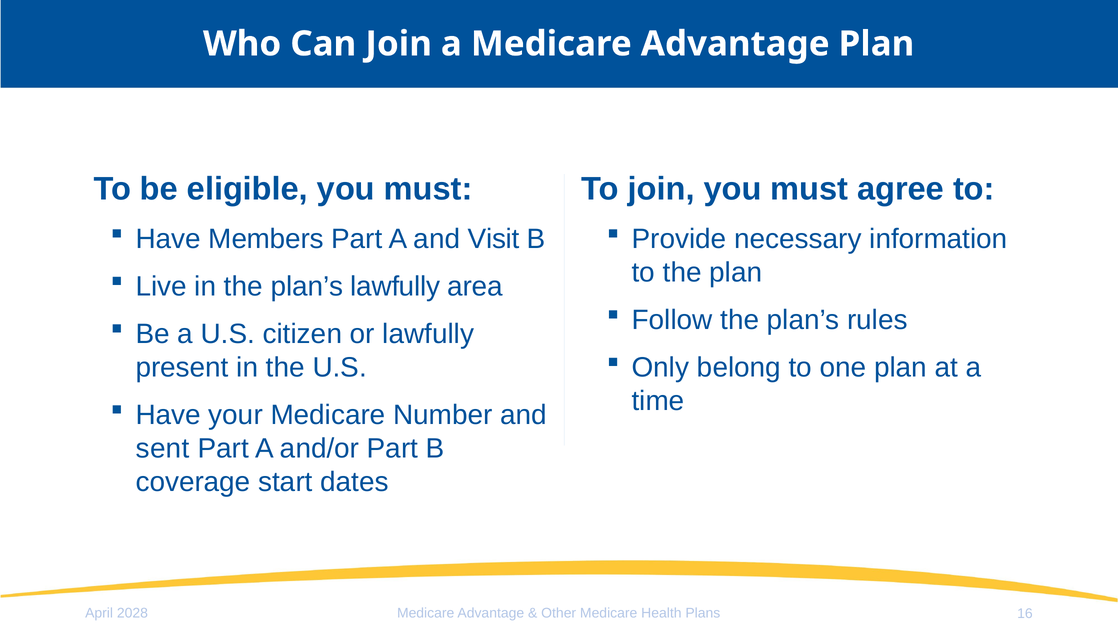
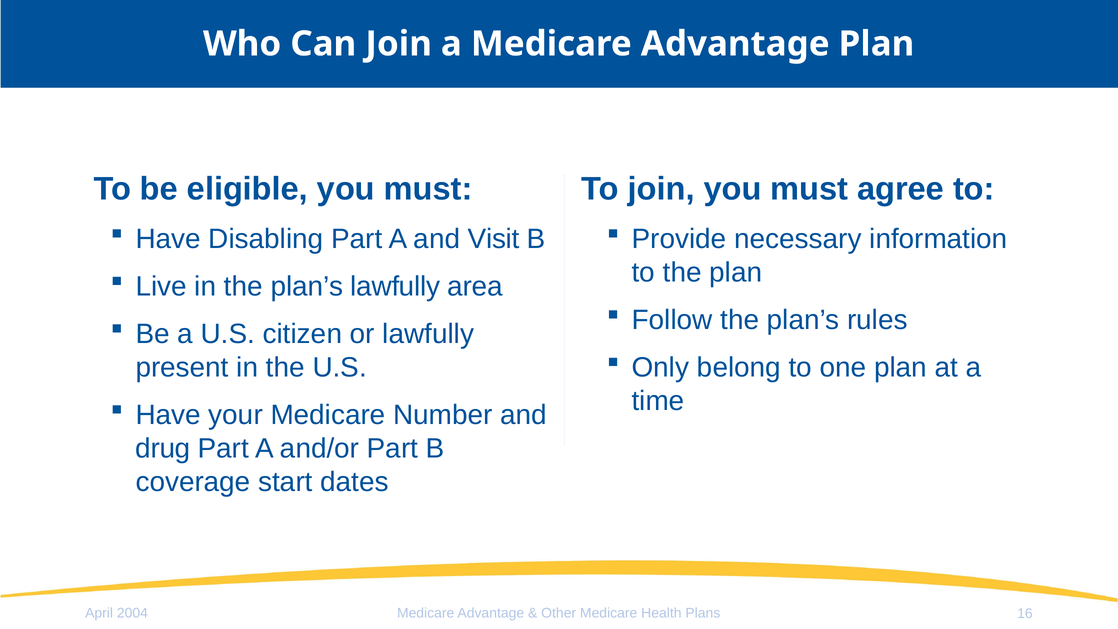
Members: Members -> Disabling
sent: sent -> drug
2028: 2028 -> 2004
